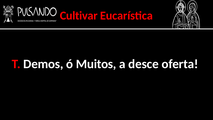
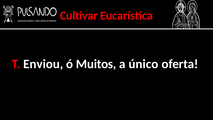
Demos: Demos -> Enviou
desce: desce -> único
